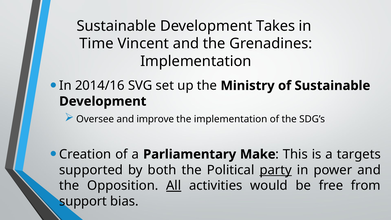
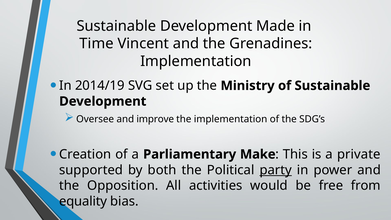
Takes: Takes -> Made
2014/16: 2014/16 -> 2014/19
targets: targets -> private
All underline: present -> none
support: support -> equality
